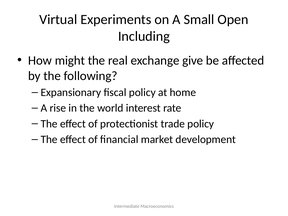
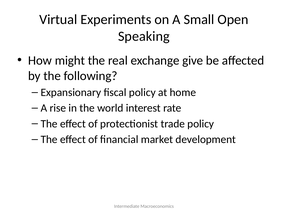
Including: Including -> Speaking
